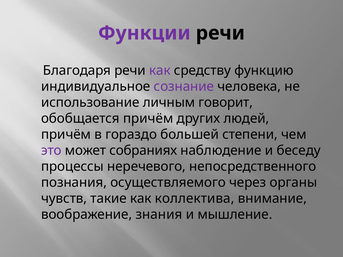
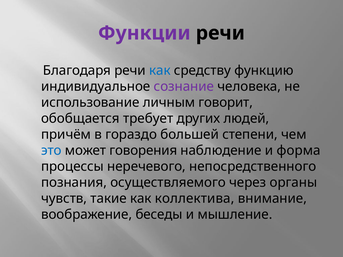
как at (160, 71) colour: purple -> blue
обобщается причём: причём -> требует
это colour: purple -> blue
собраниях: собраниях -> говорения
беседу: беседу -> форма
знания: знания -> беседы
